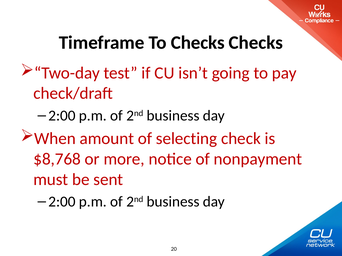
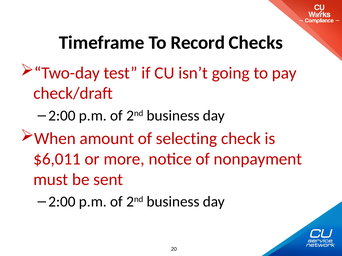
To Checks: Checks -> Record
$8,768: $8,768 -> $6,011
